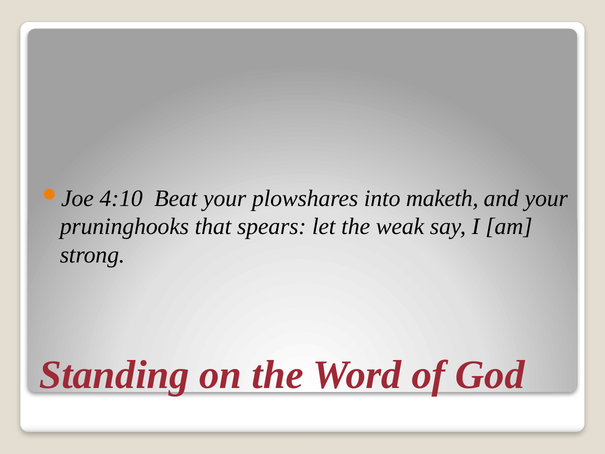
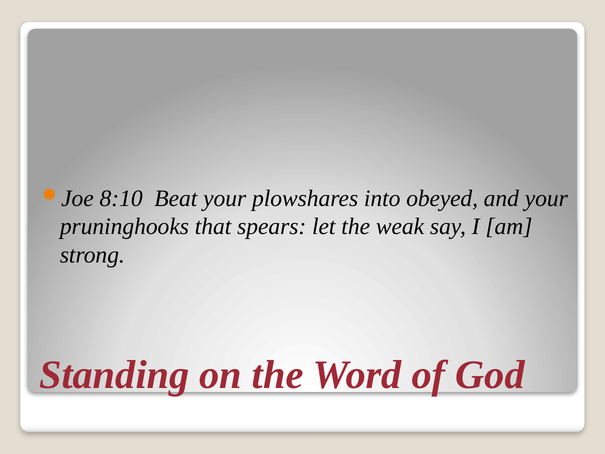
4:10: 4:10 -> 8:10
maketh: maketh -> obeyed
